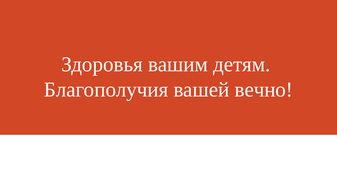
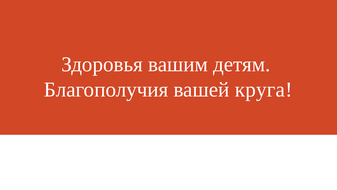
вечно: вечно -> круга
